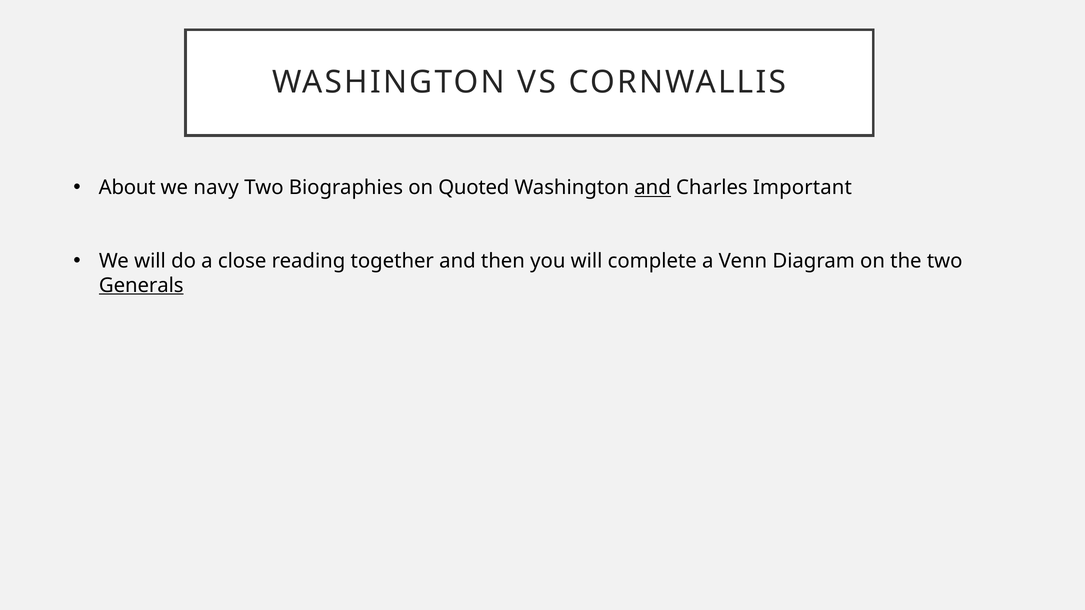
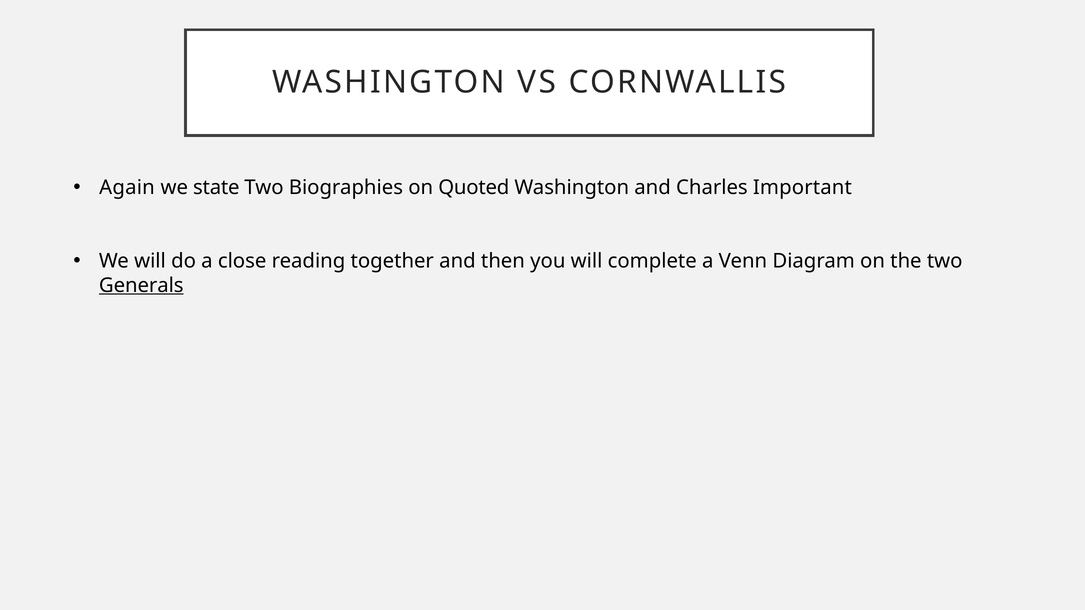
About: About -> Again
navy: navy -> state
and at (653, 188) underline: present -> none
